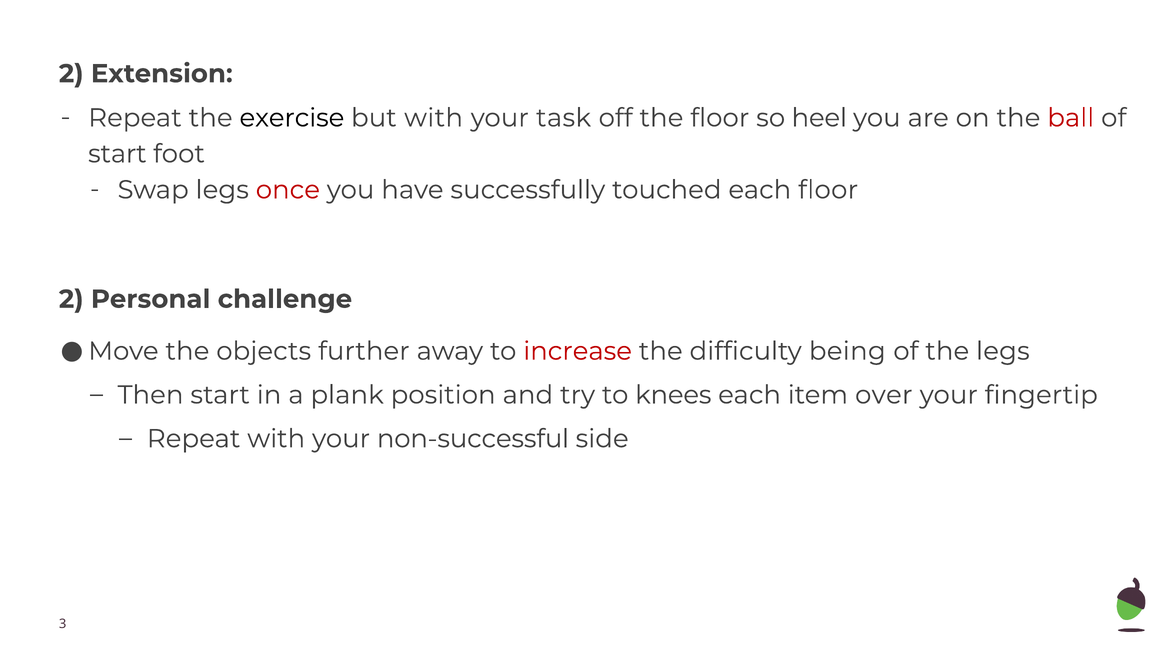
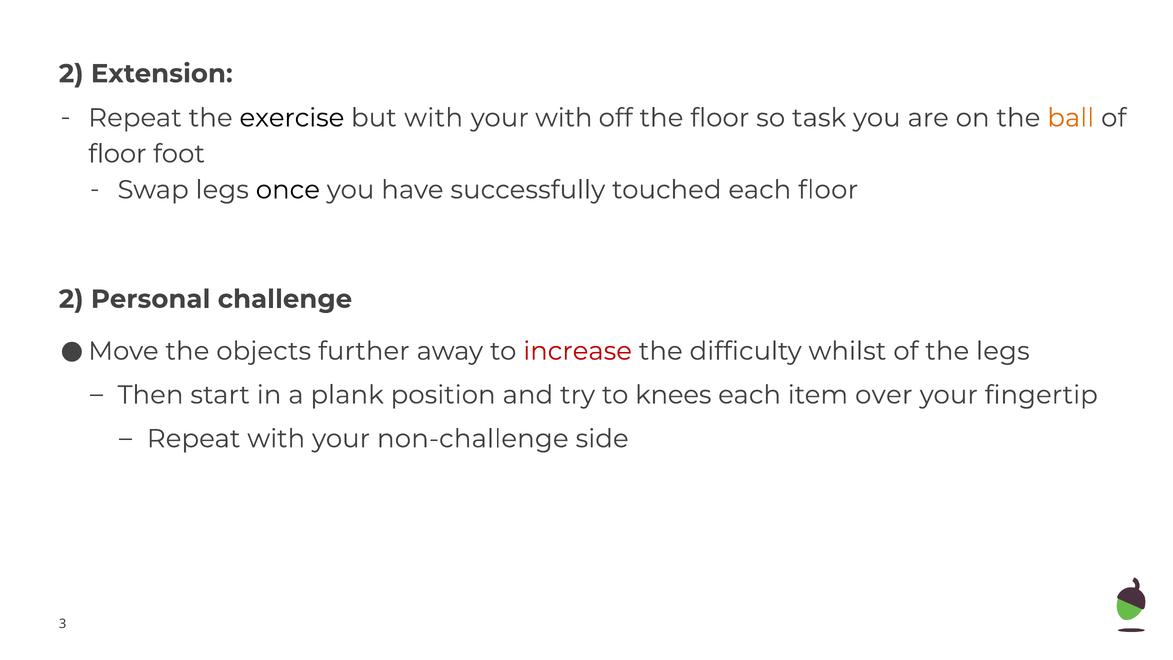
your task: task -> with
heel: heel -> task
ball colour: red -> orange
start at (117, 154): start -> floor
once colour: red -> black
being: being -> whilst
non-successful: non-successful -> non-challenge
